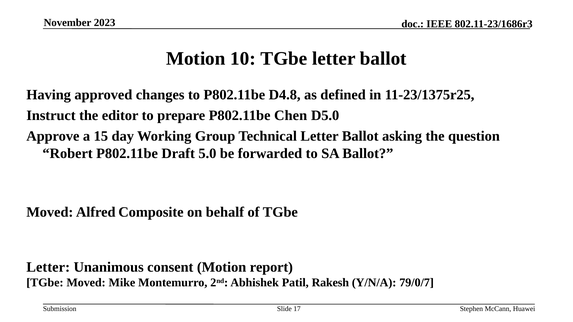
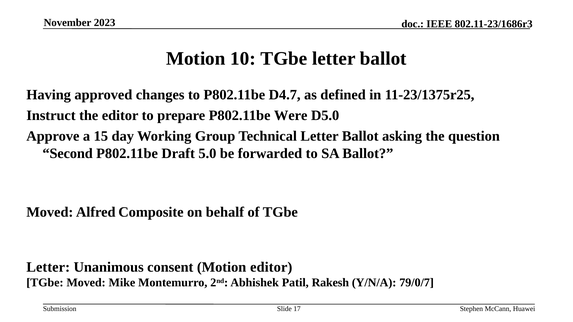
D4.8: D4.8 -> D4.7
Chen: Chen -> Were
Robert: Robert -> Second
Motion report: report -> editor
